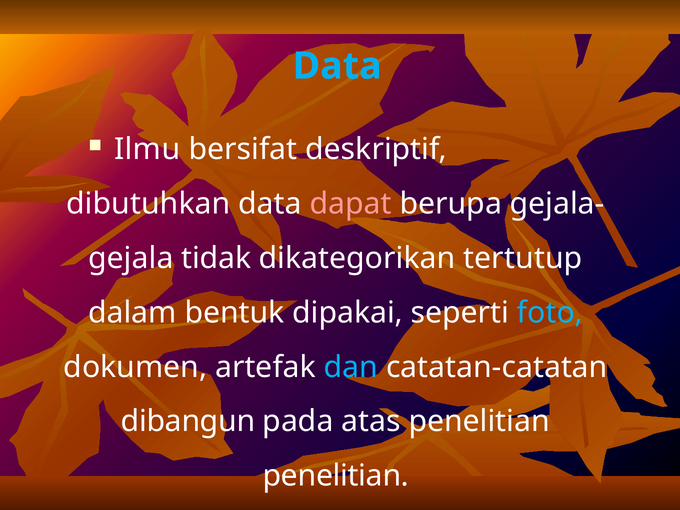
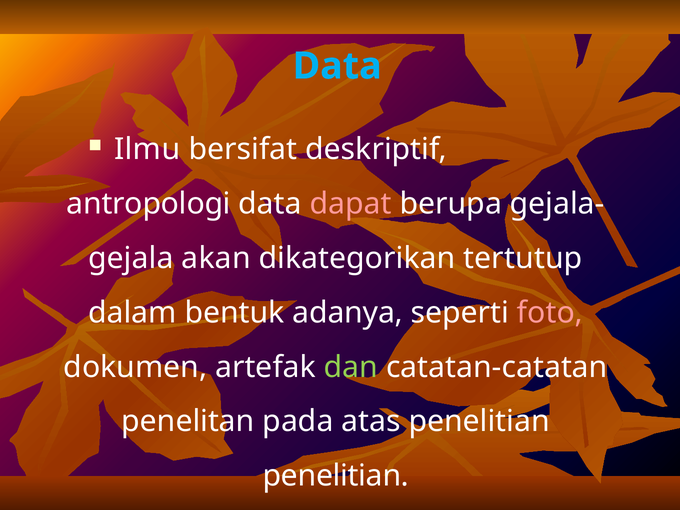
dibutuhkan: dibutuhkan -> antropologi
tidak: tidak -> akan
dipakai: dipakai -> adanya
foto colour: light blue -> pink
dan colour: light blue -> light green
dibangun: dibangun -> penelitan
